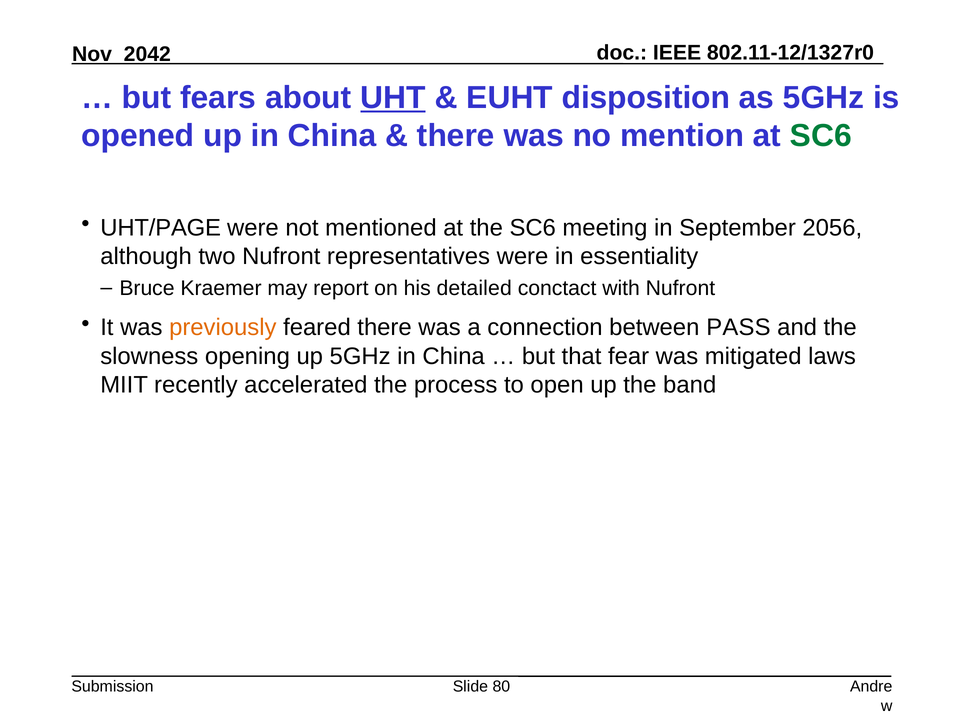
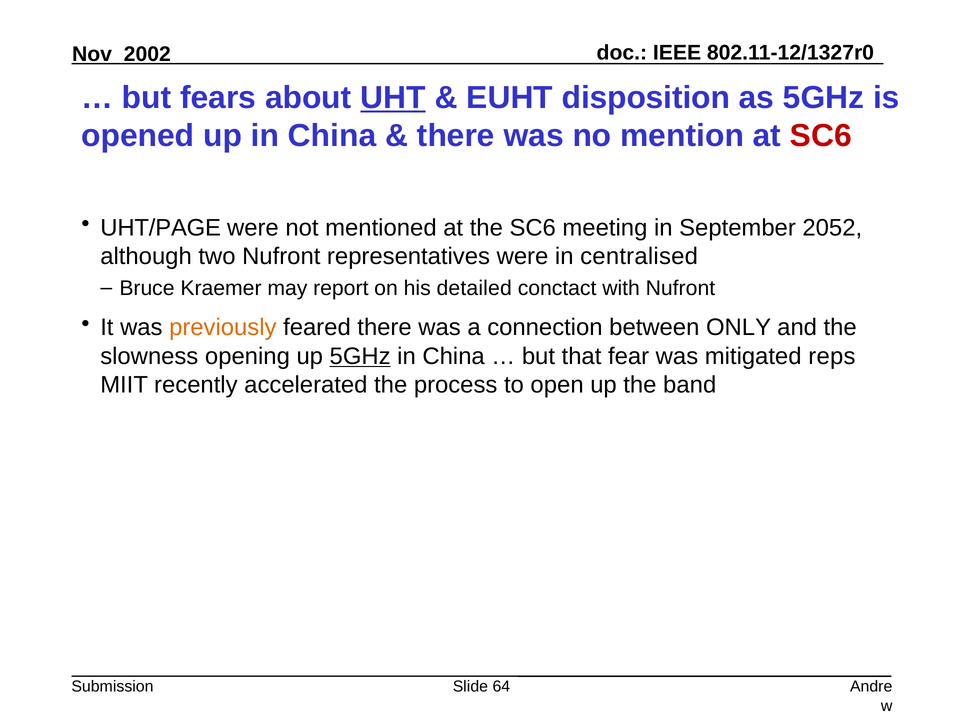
2042: 2042 -> 2002
SC6 at (821, 136) colour: green -> red
2056: 2056 -> 2052
essentiality: essentiality -> centralised
PASS: PASS -> ONLY
5GHz at (360, 356) underline: none -> present
laws: laws -> reps
80: 80 -> 64
